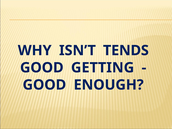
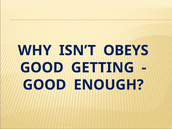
TENDS: TENDS -> OBEYS
